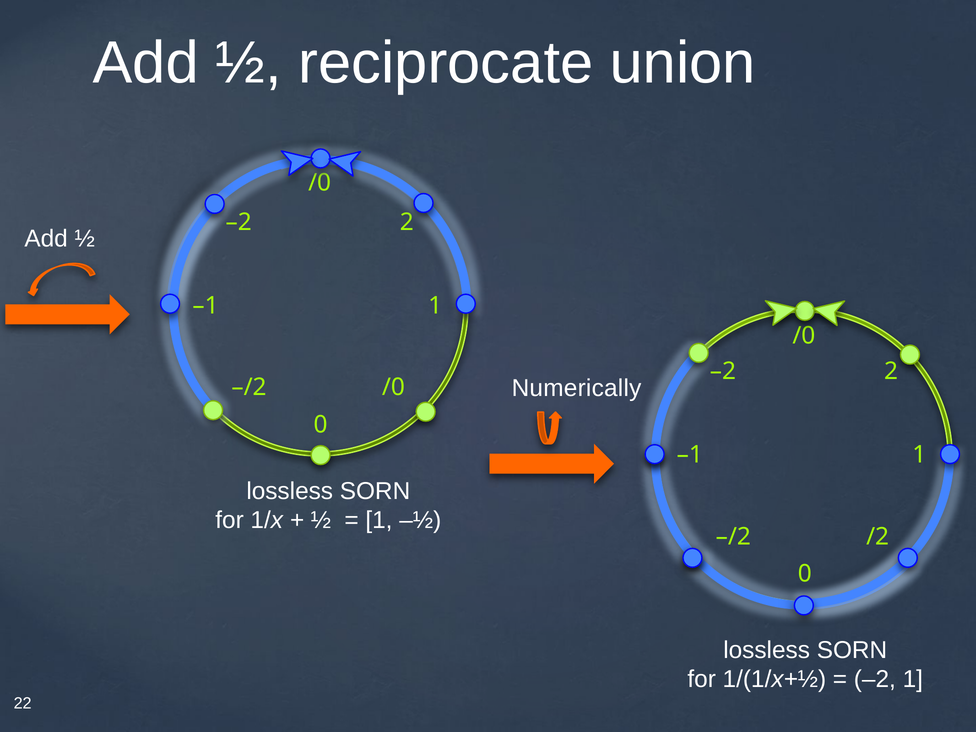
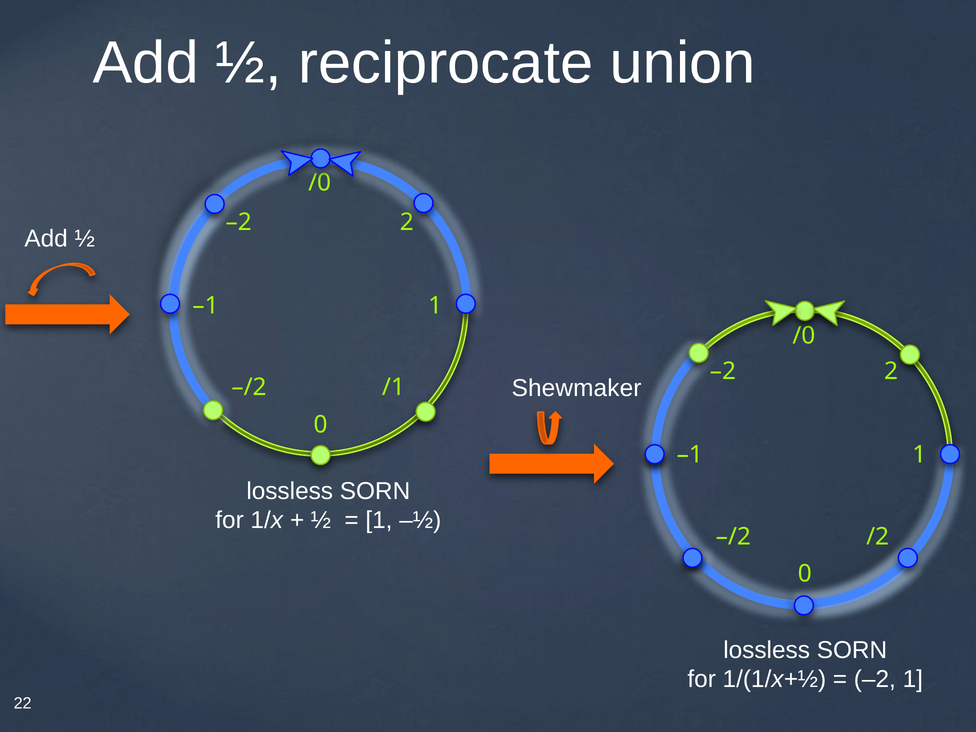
Numerically: Numerically -> Shewmaker
/0 at (393, 387): /0 -> /1
